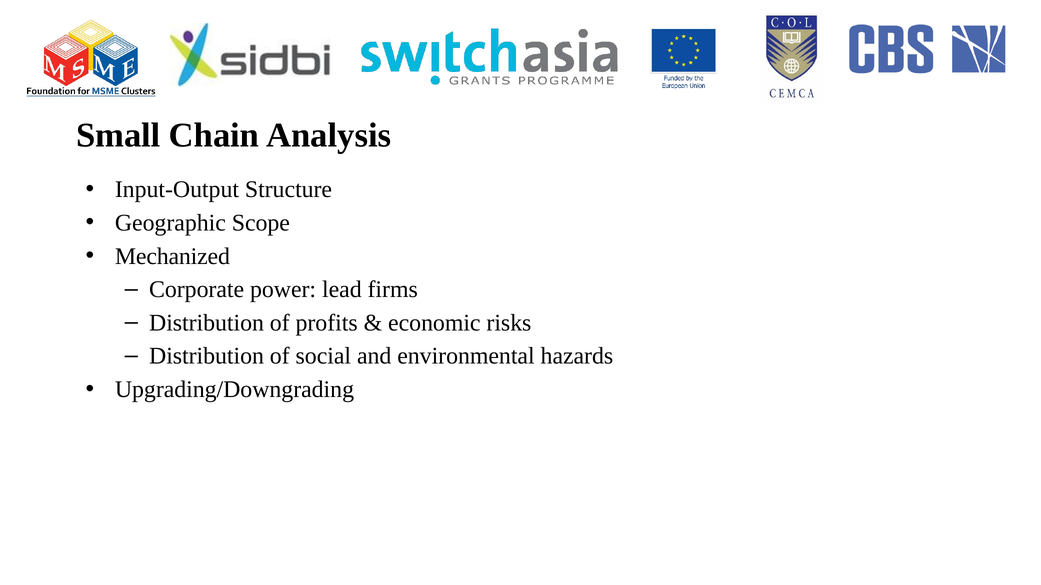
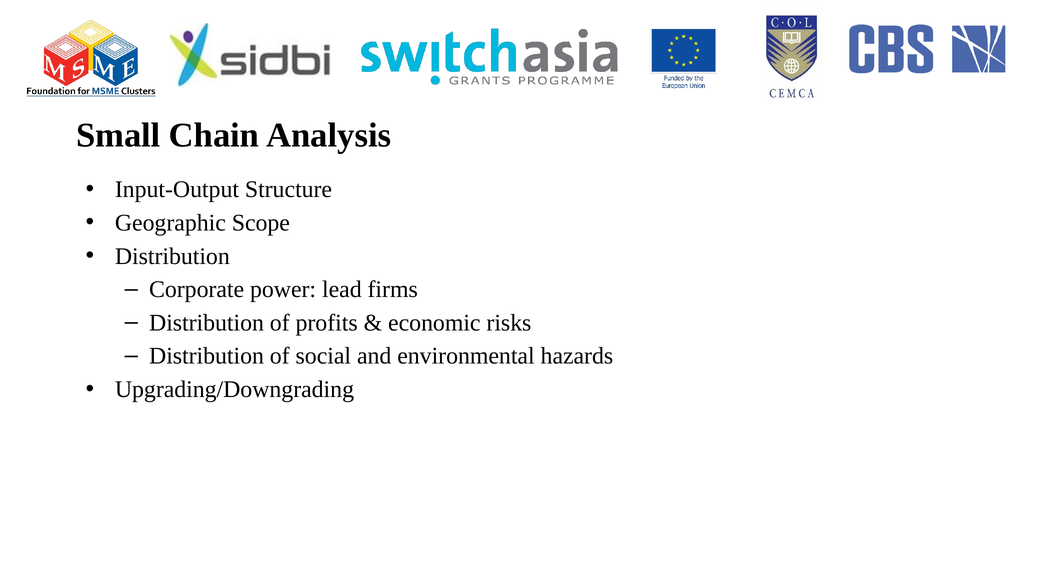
Mechanized at (172, 256): Mechanized -> Distribution
